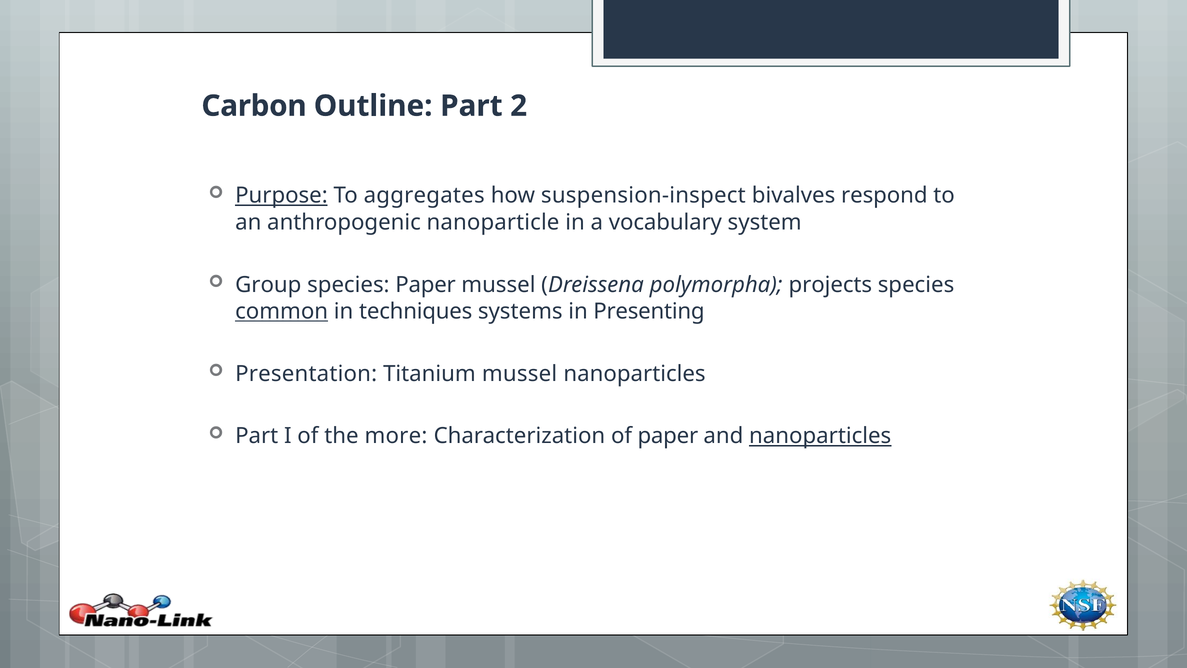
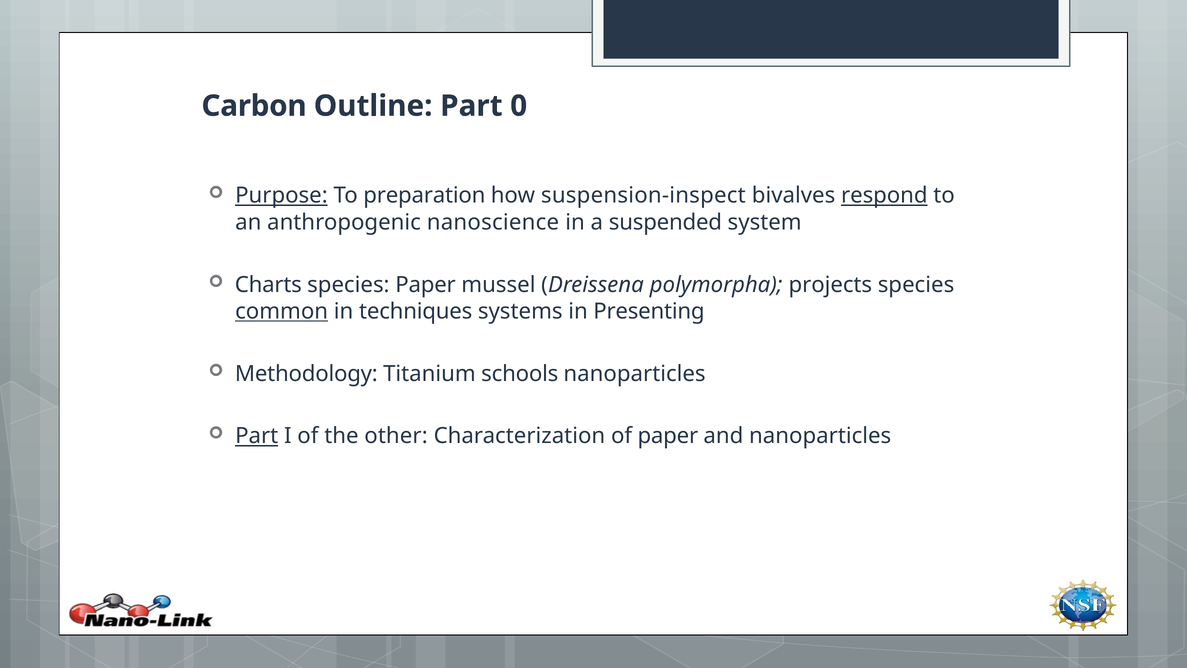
2: 2 -> 0
aggregates: aggregates -> preparation
respond underline: none -> present
nanoparticle: nanoparticle -> nanoscience
vocabulary: vocabulary -> suspended
Group: Group -> Charts
Presentation: Presentation -> Methodology
Titanium mussel: mussel -> schools
Part at (257, 436) underline: none -> present
more: more -> other
nanoparticles at (820, 436) underline: present -> none
